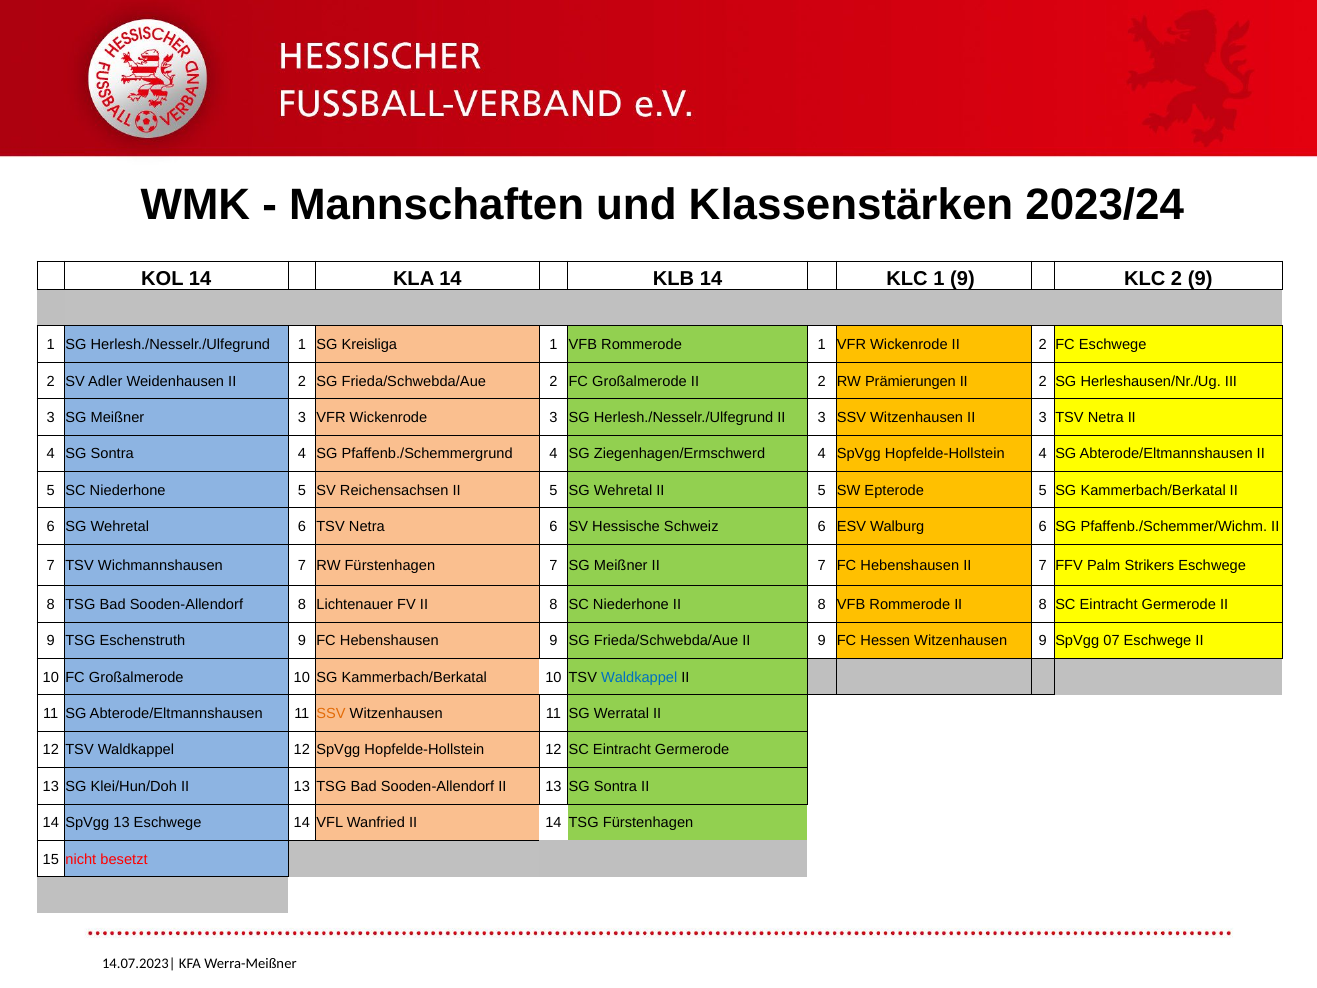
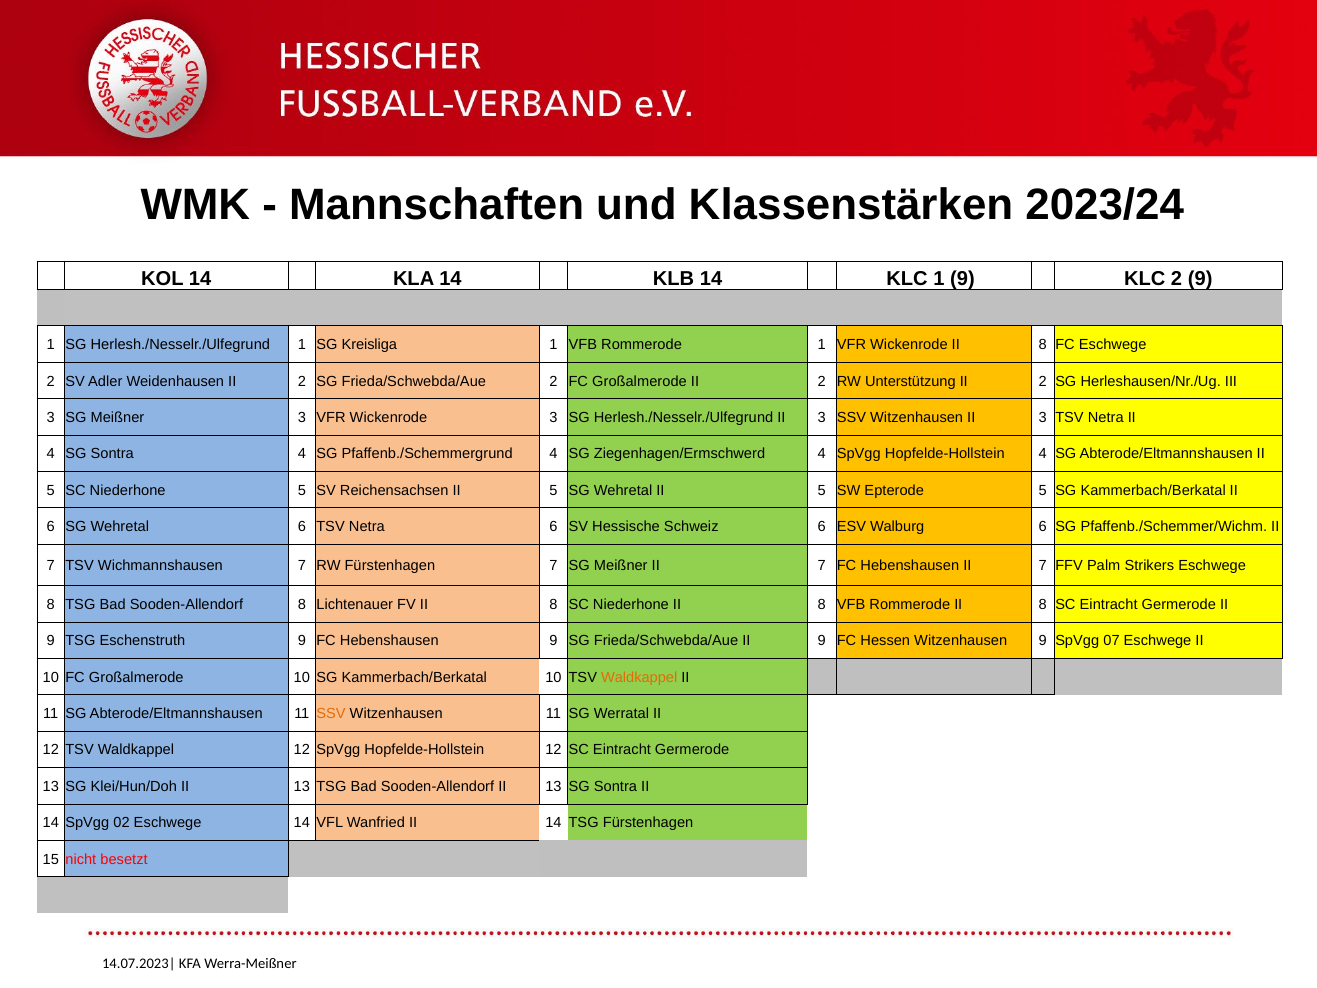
Wickenrode II 2: 2 -> 8
Prämierungen: Prämierungen -> Unterstützung
Waldkappel at (639, 677) colour: blue -> orange
SpVgg 13: 13 -> 02
